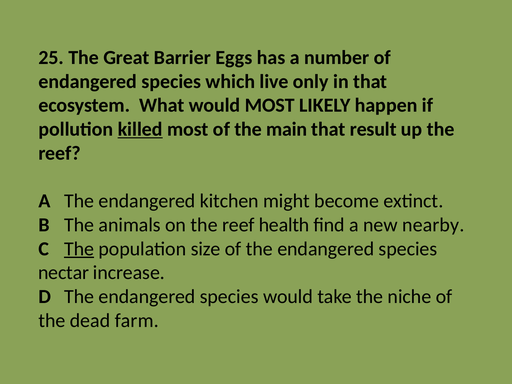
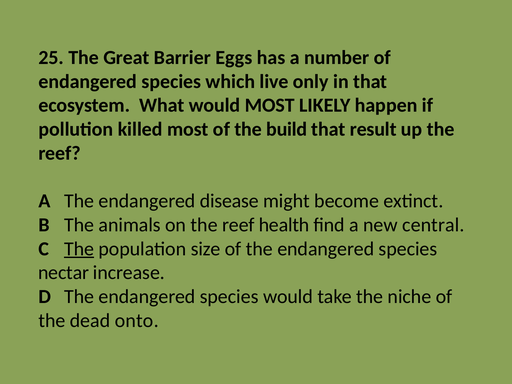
killed underline: present -> none
main: main -> build
kitchen: kitchen -> disease
nearby: nearby -> central
farm: farm -> onto
